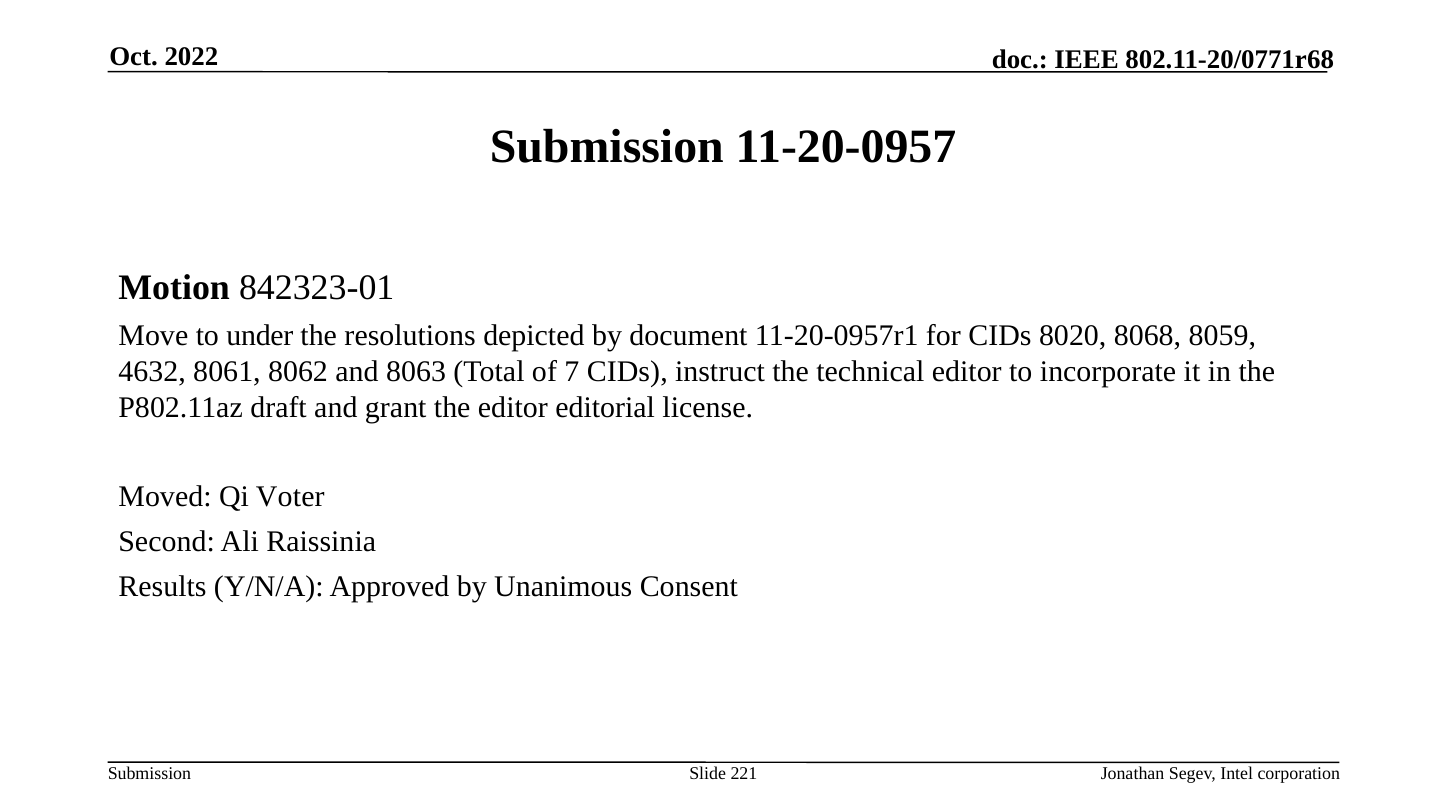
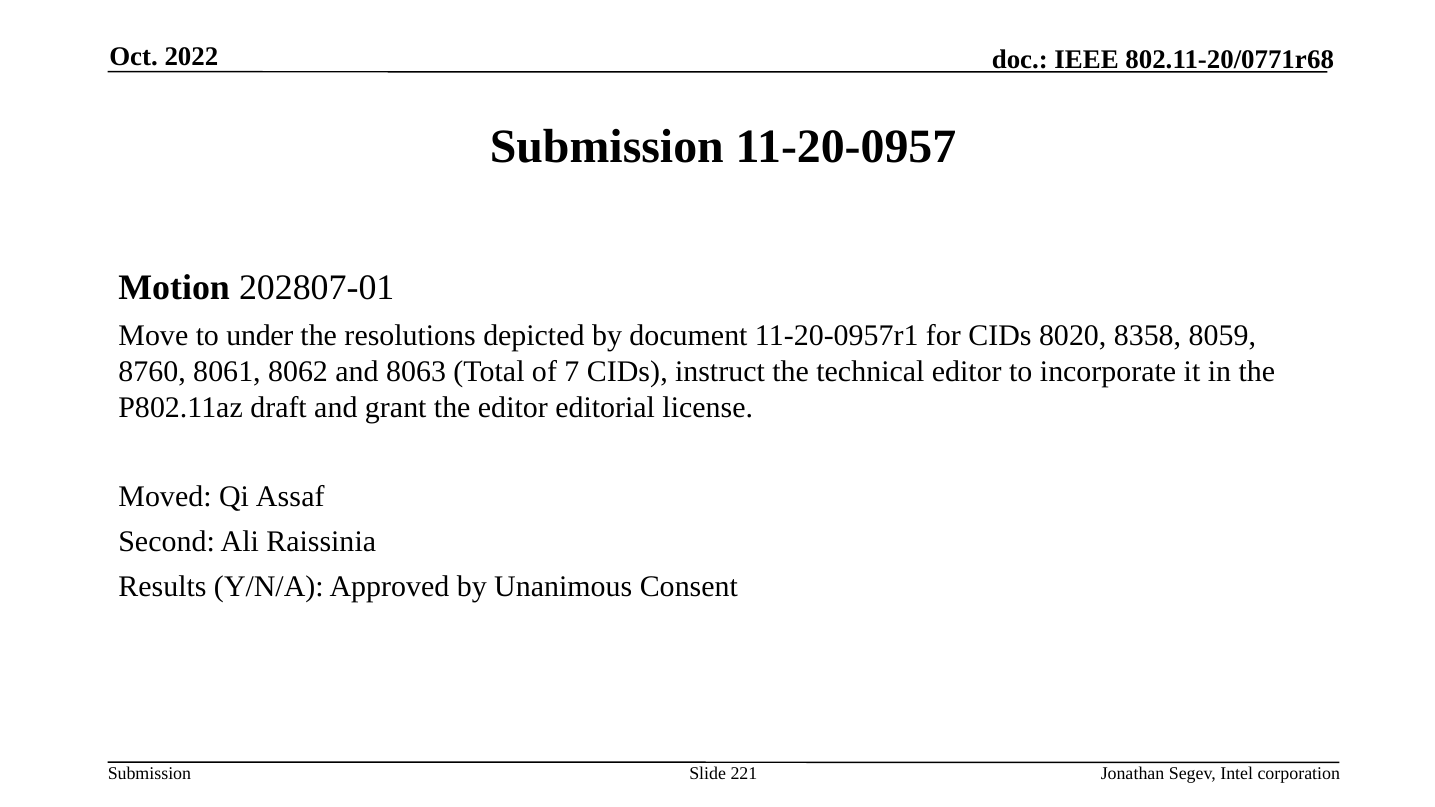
842323-01: 842323-01 -> 202807-01
8068: 8068 -> 8358
4632: 4632 -> 8760
Voter: Voter -> Assaf
